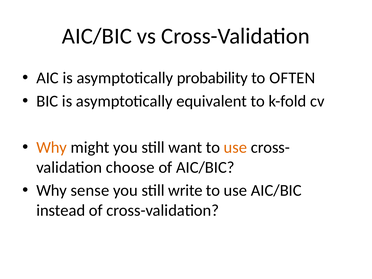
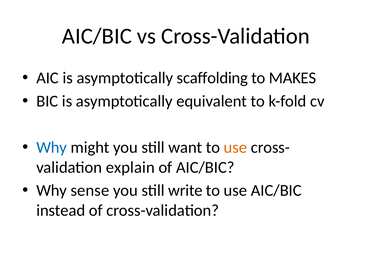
probability: probability -> scaffolding
OFTEN: OFTEN -> MAKES
Why at (52, 148) colour: orange -> blue
choose: choose -> explain
